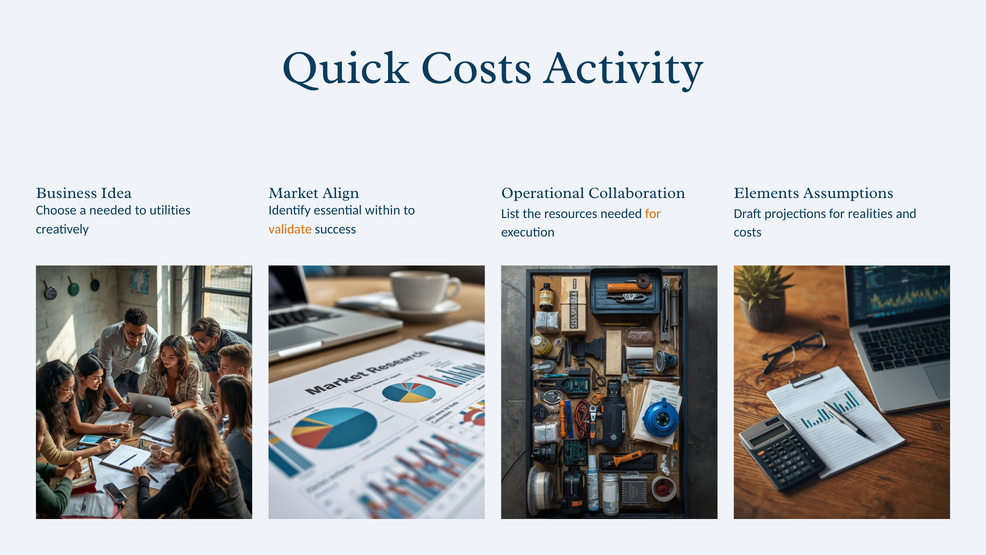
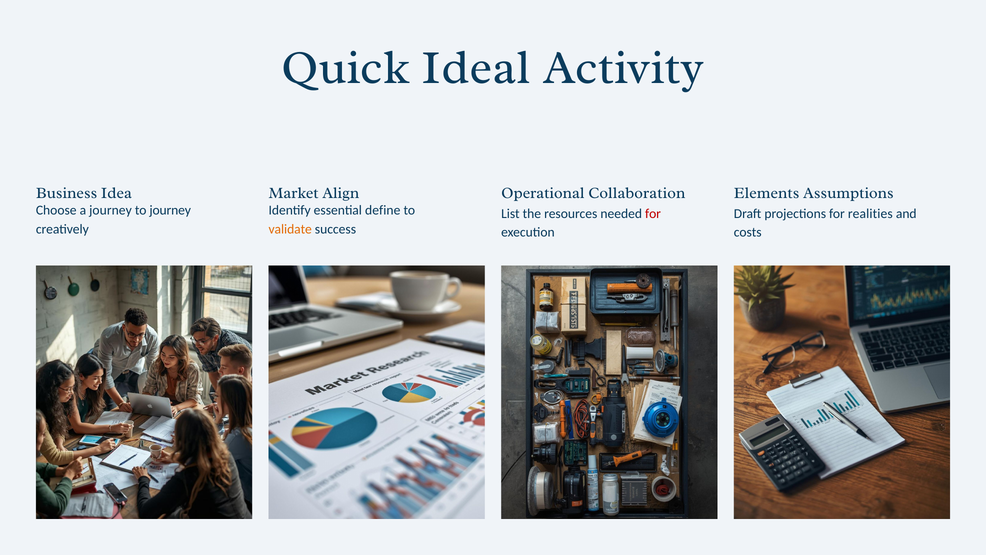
Quick Costs: Costs -> Ideal
a needed: needed -> journey
to utilities: utilities -> journey
within: within -> define
for at (653, 213) colour: orange -> red
